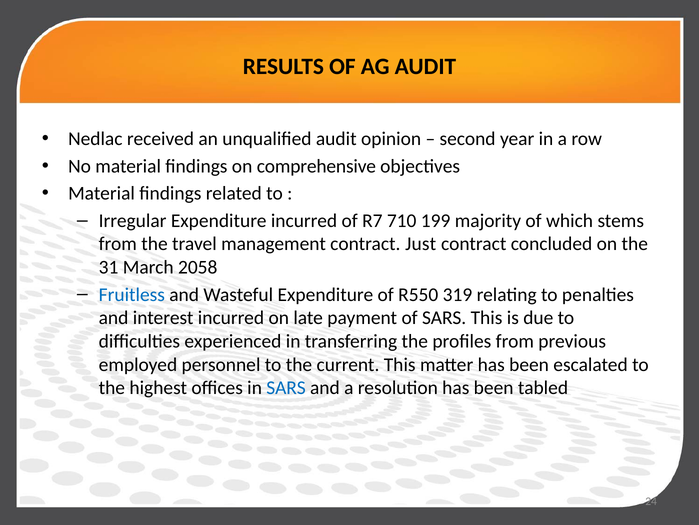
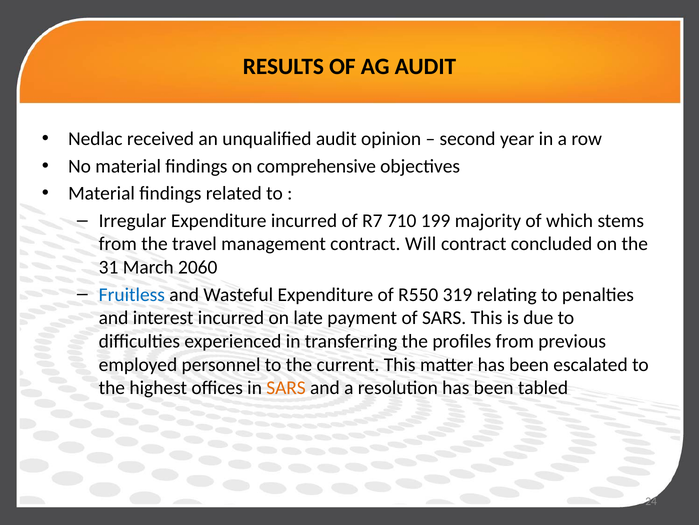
Just: Just -> Will
2058: 2058 -> 2060
SARS at (286, 387) colour: blue -> orange
